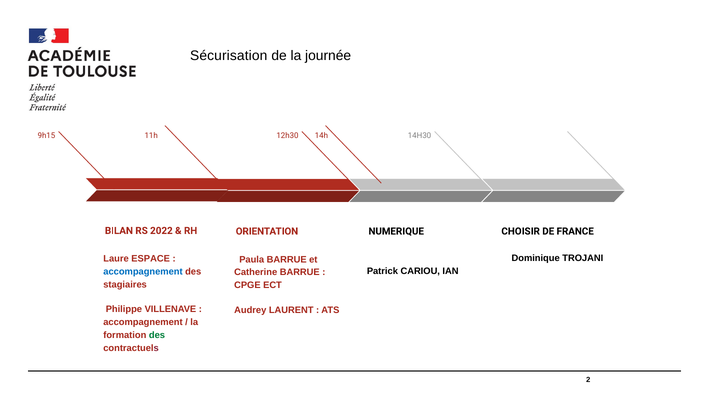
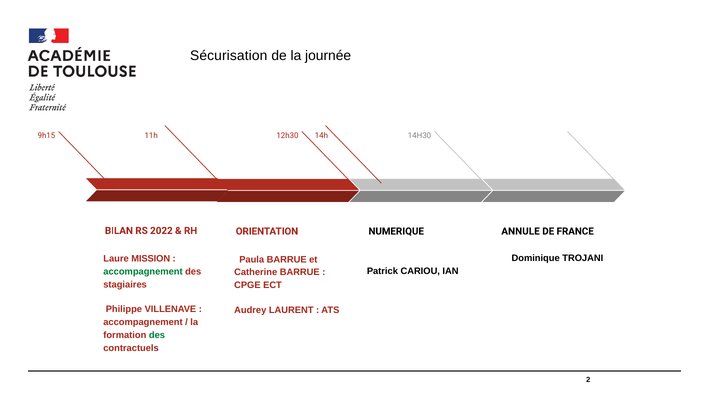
CHOISIR: CHOISIR -> ANNULE
ESPACE: ESPACE -> MISSION
accompagnement at (143, 272) colour: blue -> green
